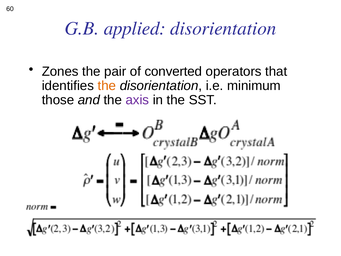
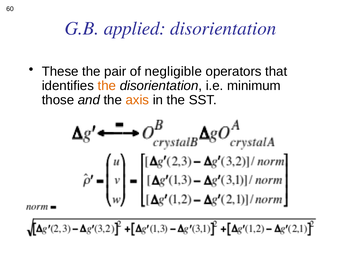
Zones: Zones -> These
converted: converted -> negligible
axis colour: purple -> orange
